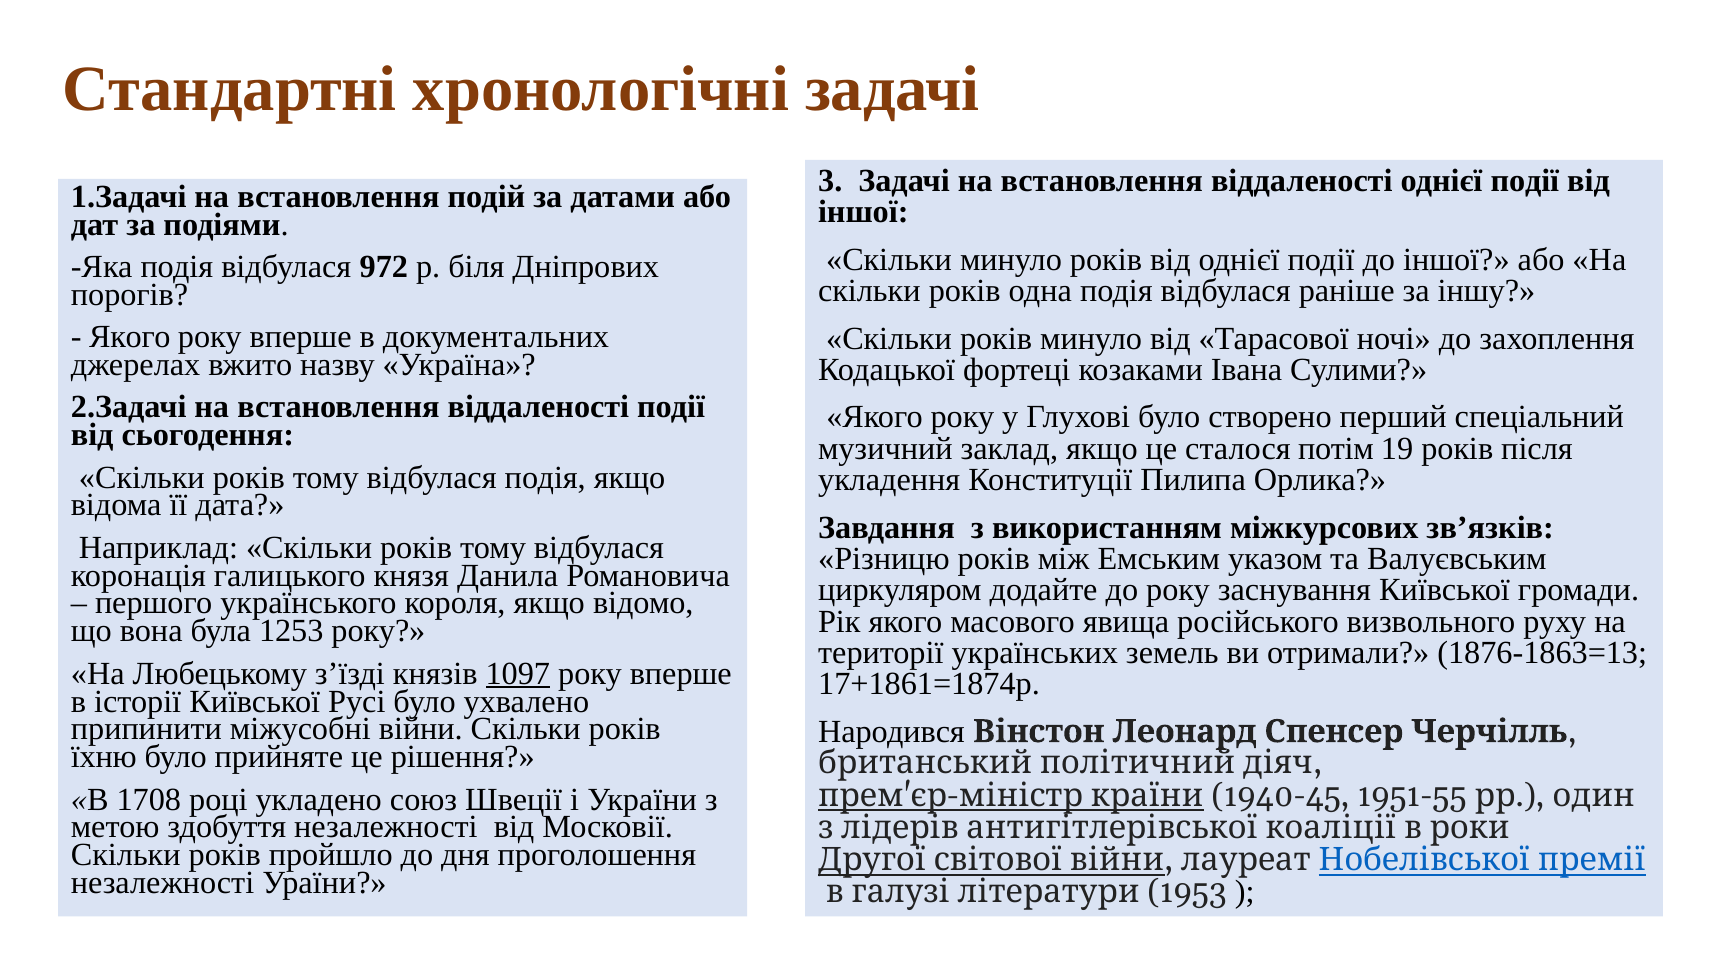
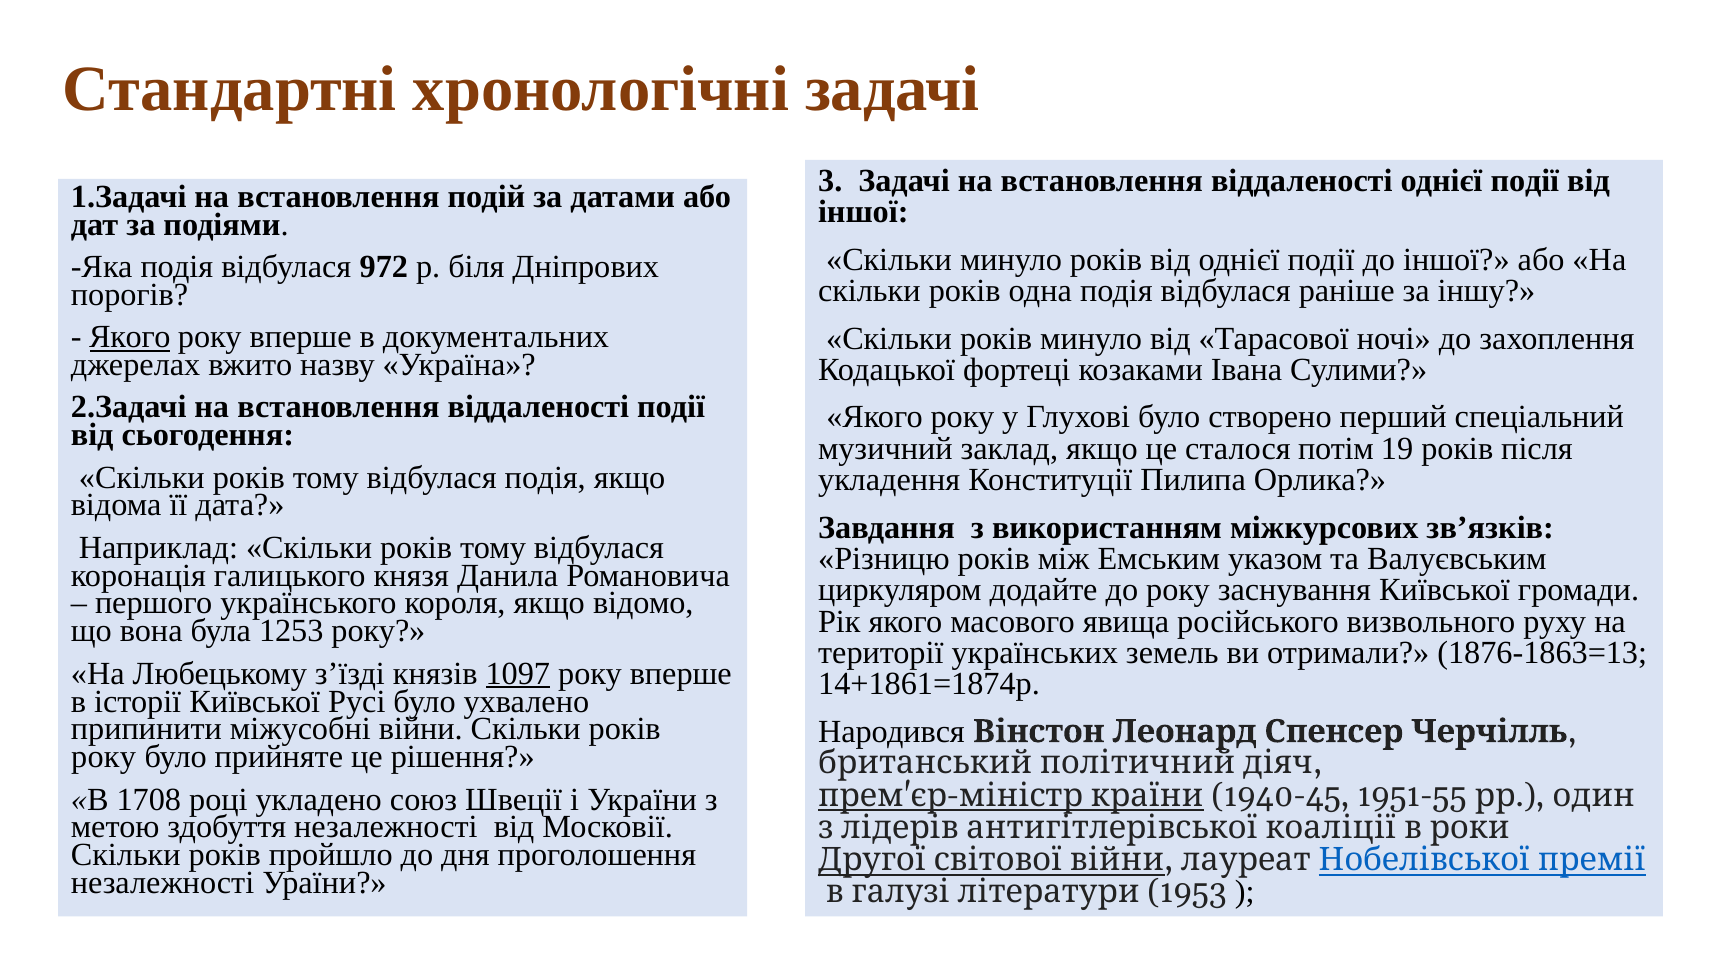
Якого at (130, 337) underline: none -> present
17+1861=1874р: 17+1861=1874р -> 14+1861=1874р
їхню at (104, 757): їхню -> року
